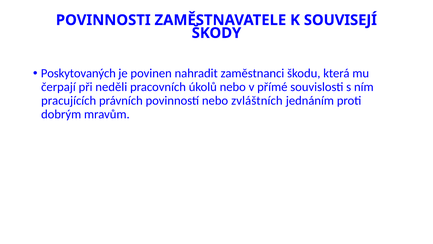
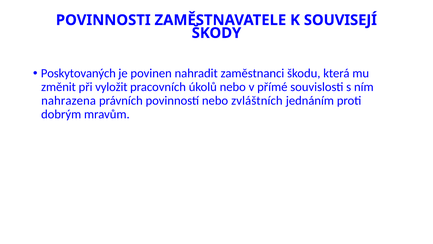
čerpají: čerpají -> změnit
neděli: neděli -> vyložit
pracujících: pracujících -> nahrazena
